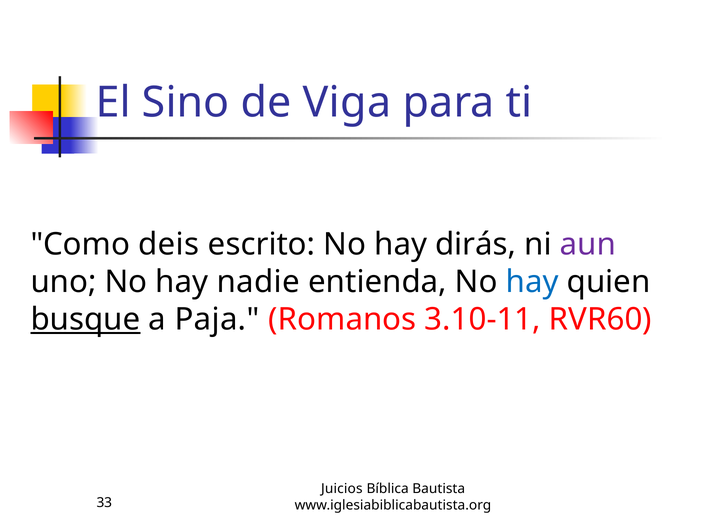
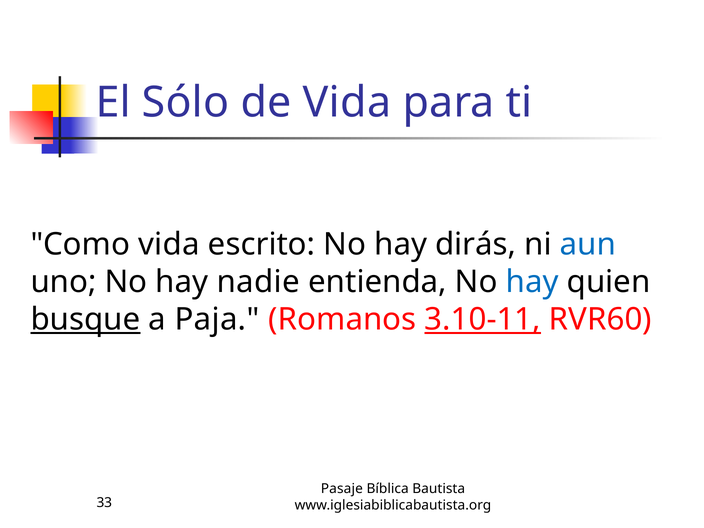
Sino: Sino -> Sólo
de Viga: Viga -> Vida
Como deis: deis -> vida
aun colour: purple -> blue
3.10-11 underline: none -> present
Juicios: Juicios -> Pasaje
